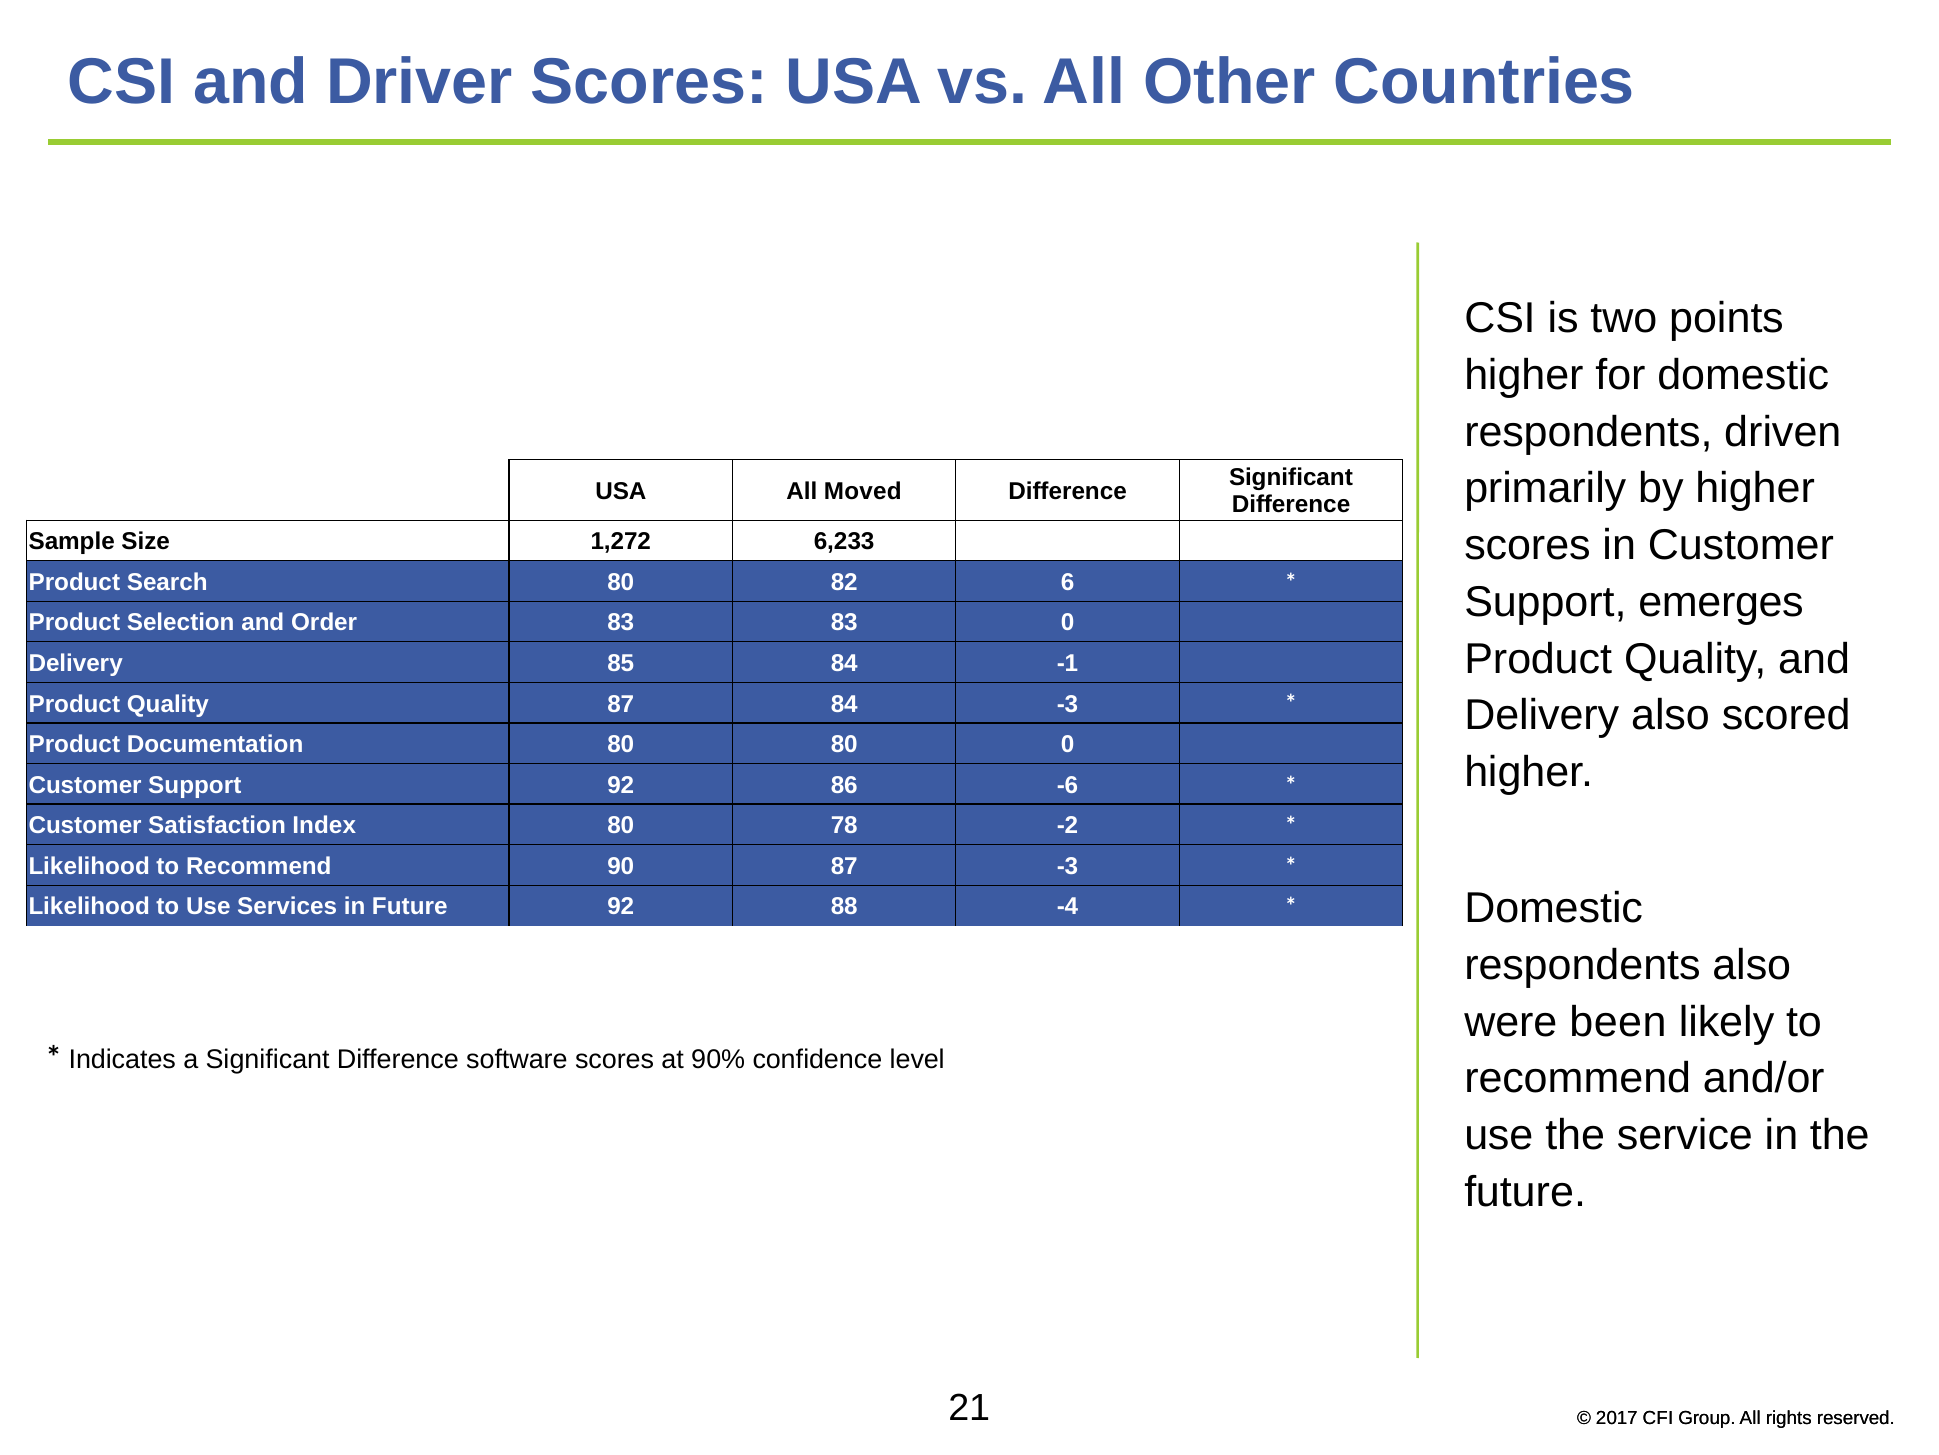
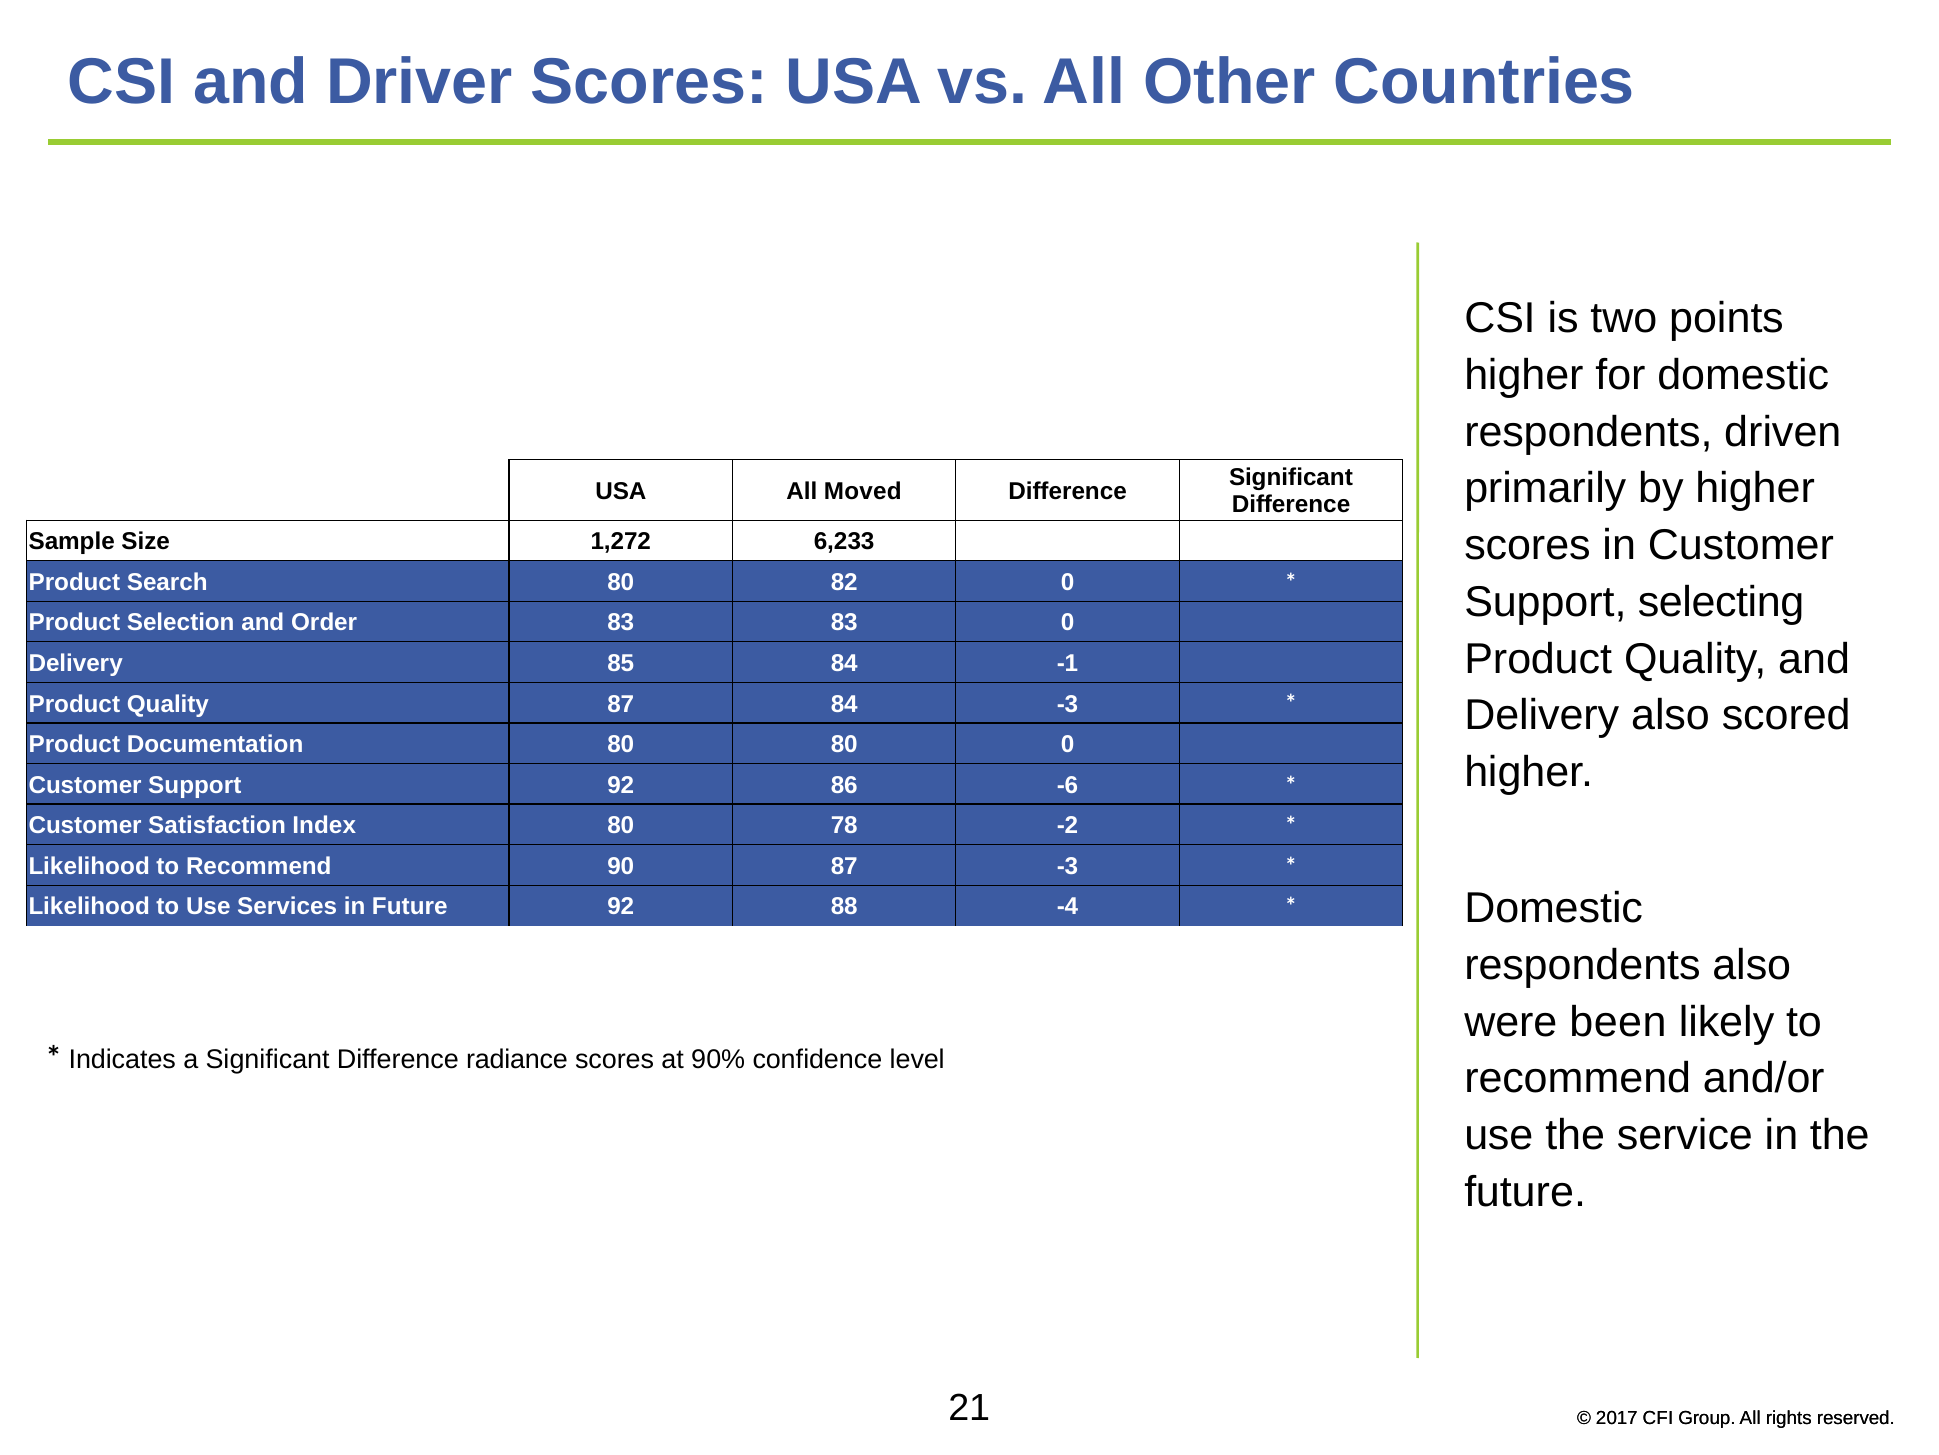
82 6: 6 -> 0
emerges: emerges -> selecting
software: software -> radiance
